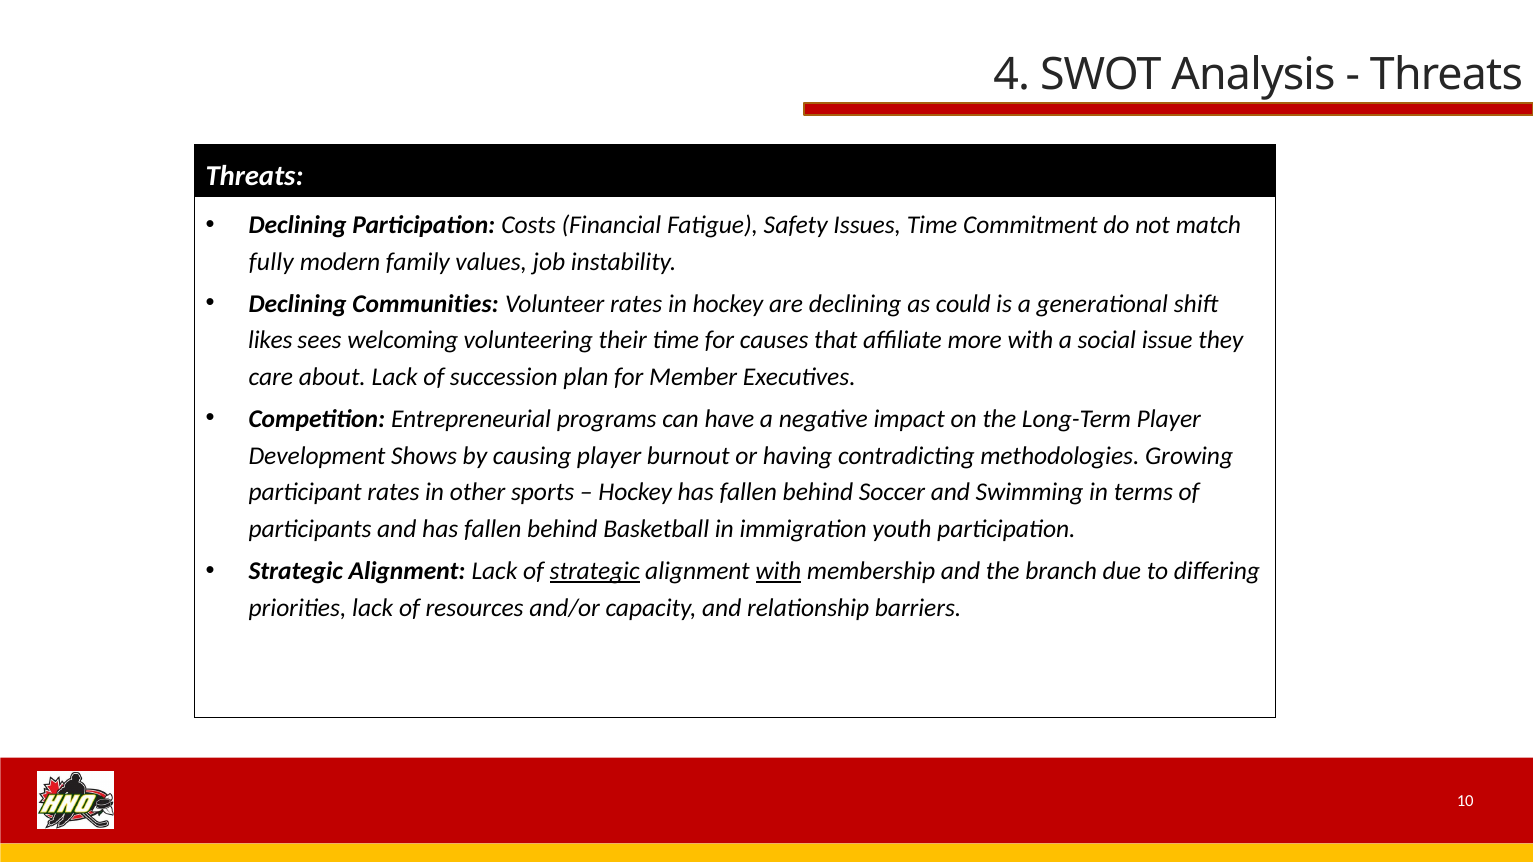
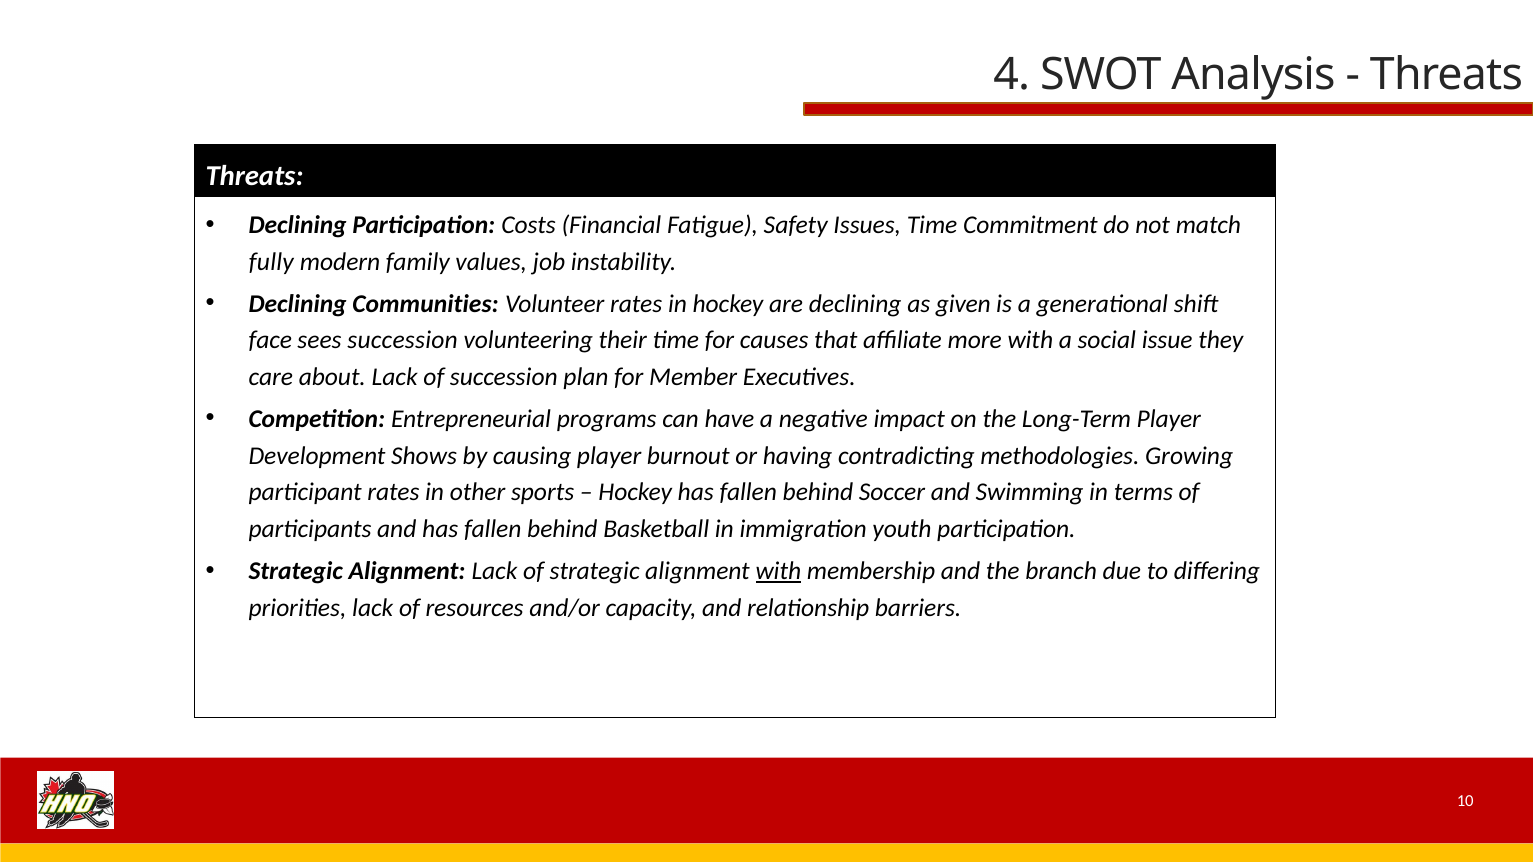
could: could -> given
likes: likes -> face
sees welcoming: welcoming -> succession
strategic at (595, 571) underline: present -> none
